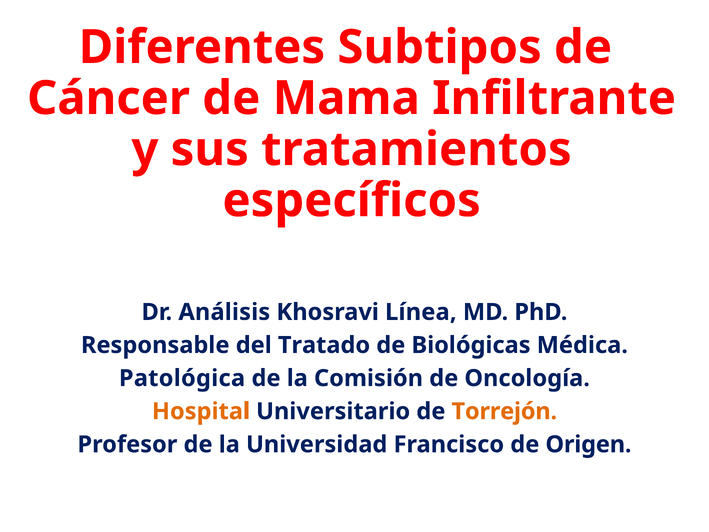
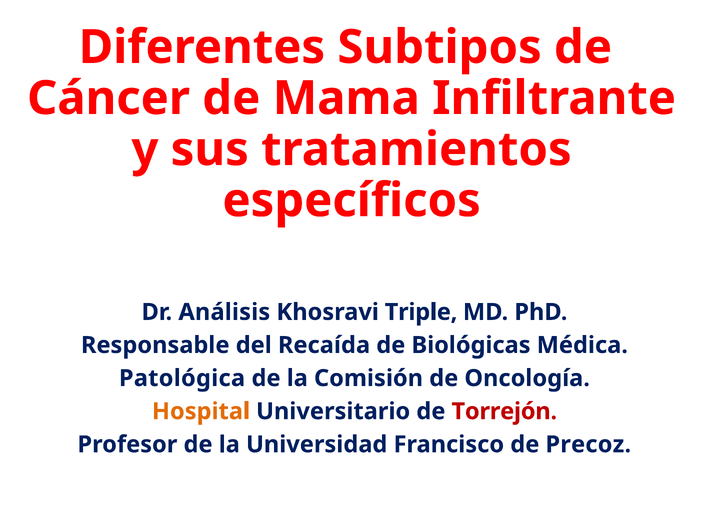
Línea: Línea -> Triple
Tratado: Tratado -> Recaída
Torrejón colour: orange -> red
Origen: Origen -> Precoz
